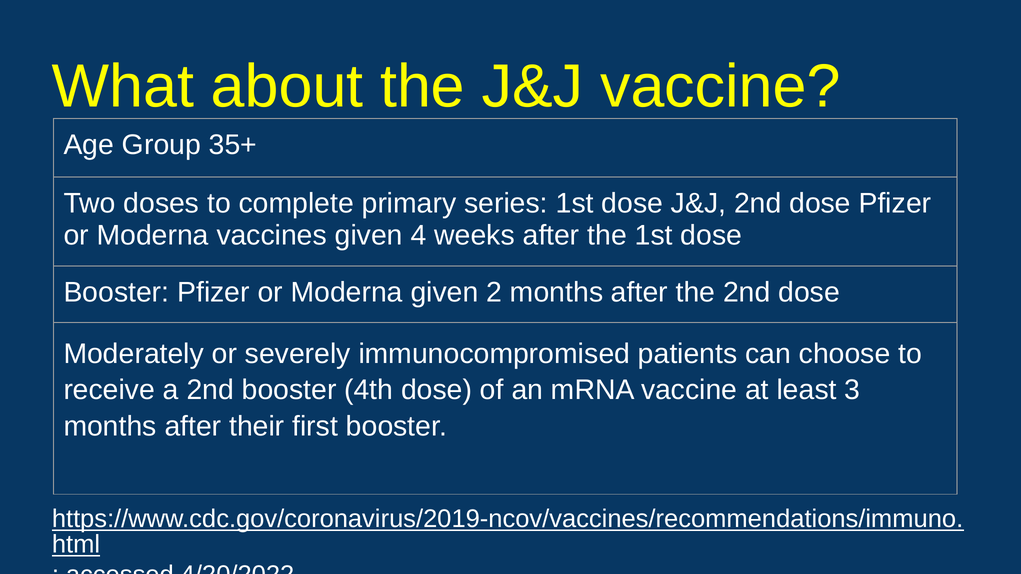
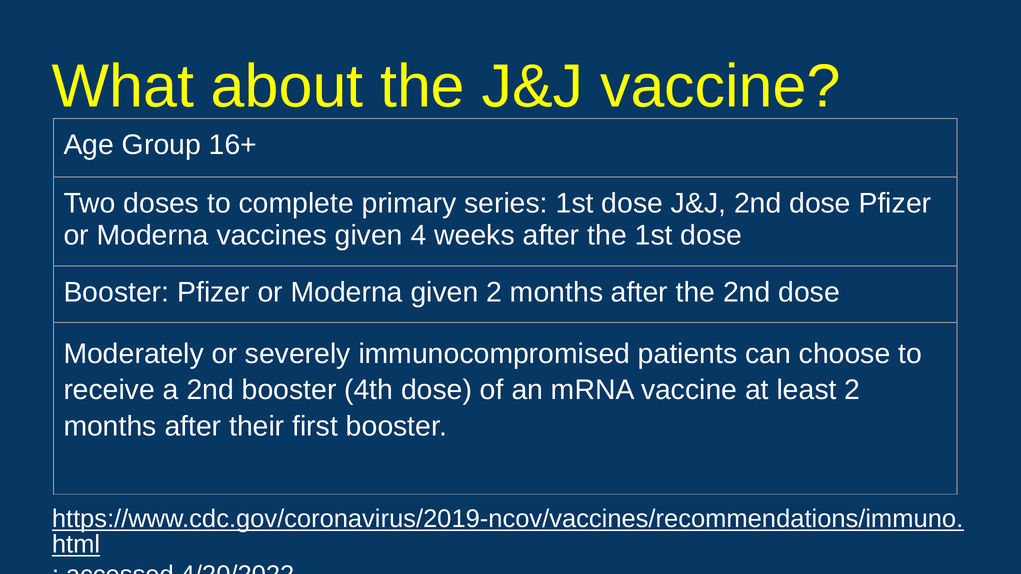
35+: 35+ -> 16+
least 3: 3 -> 2
